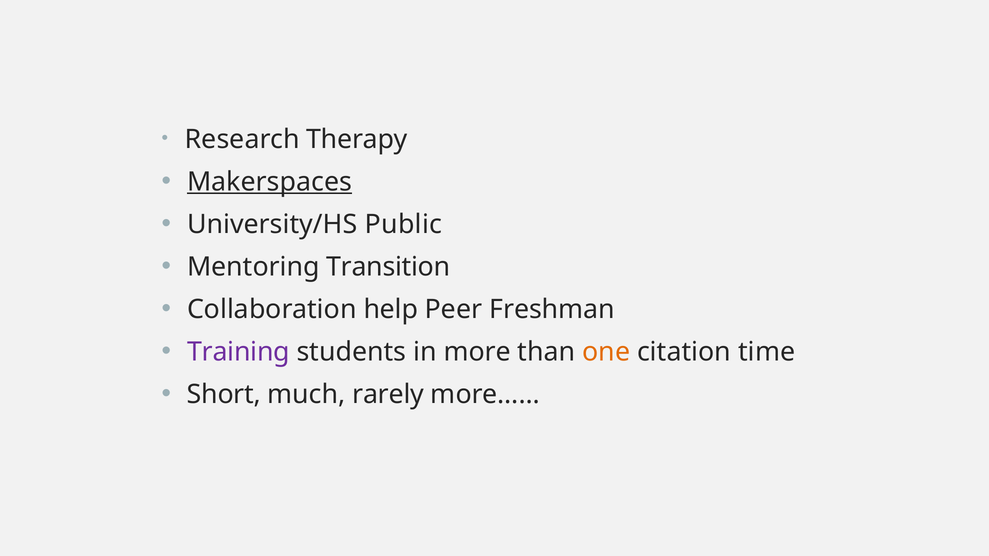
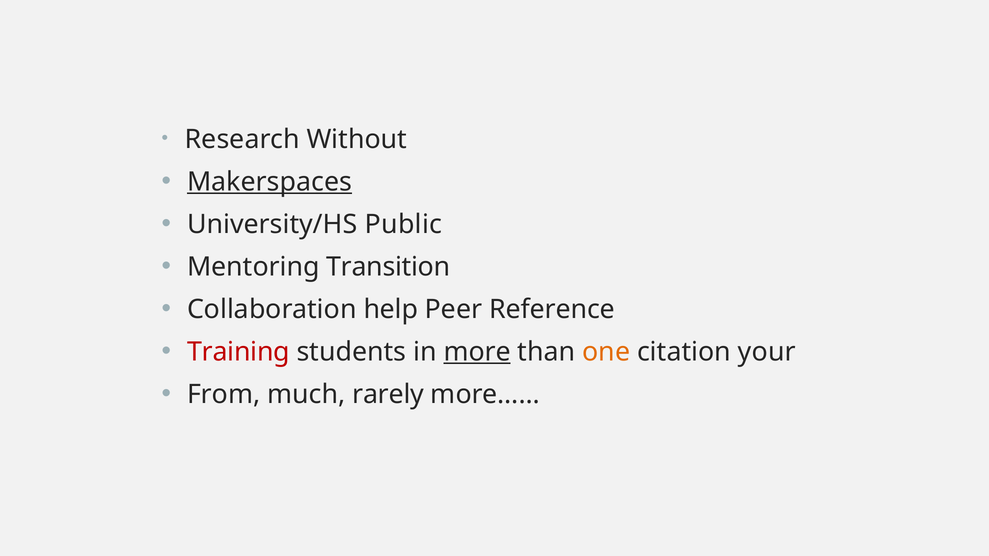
Therapy: Therapy -> Without
Freshman: Freshman -> Reference
Training colour: purple -> red
more underline: none -> present
time: time -> your
Short: Short -> From
